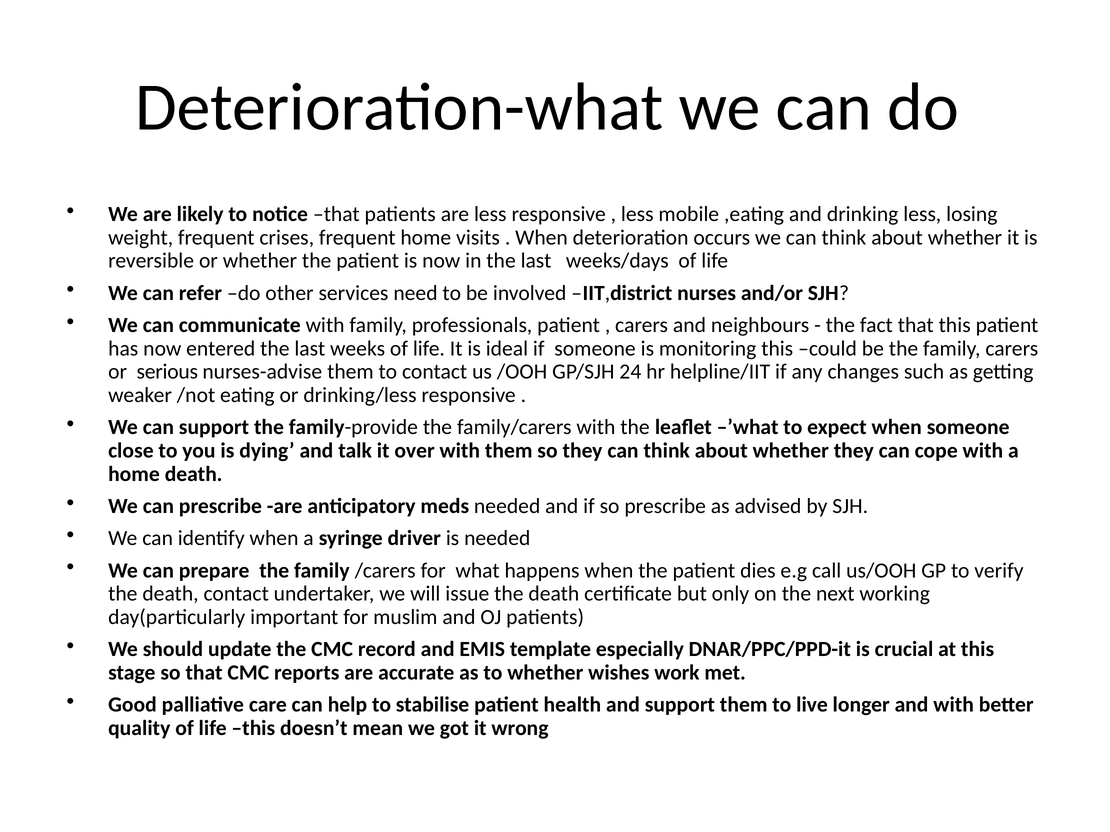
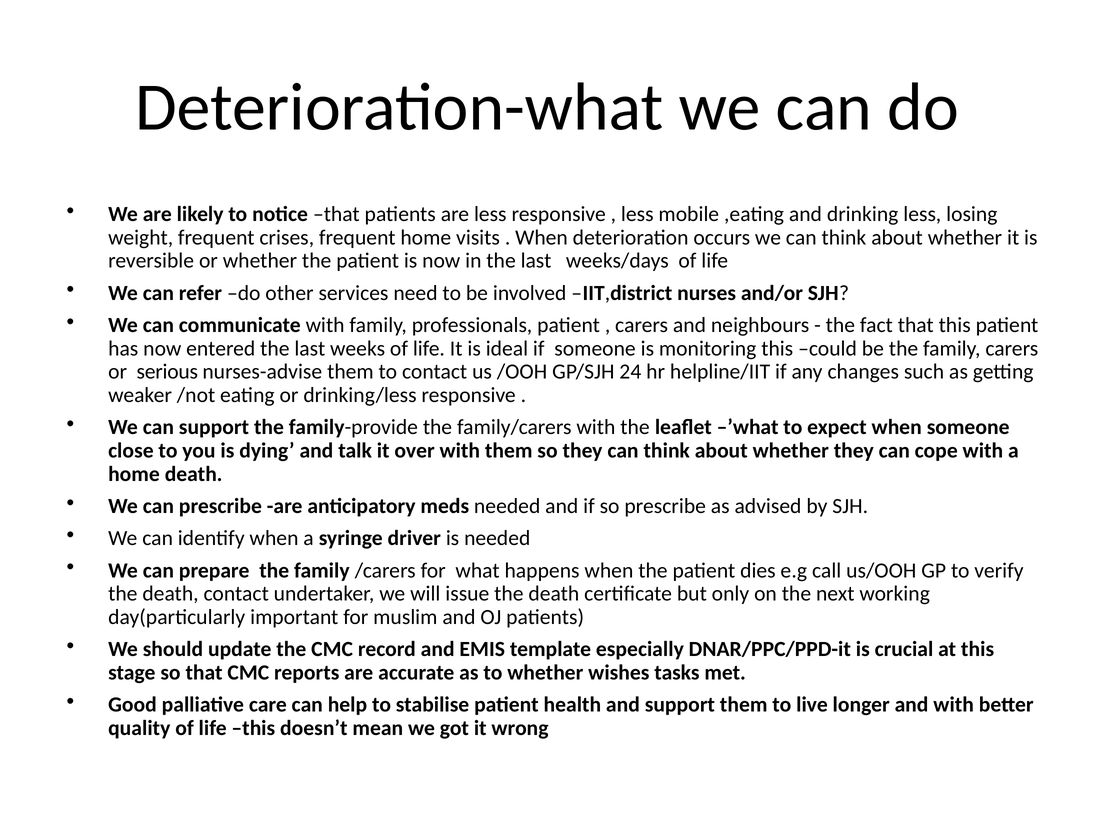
work: work -> tasks
